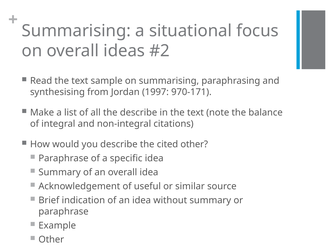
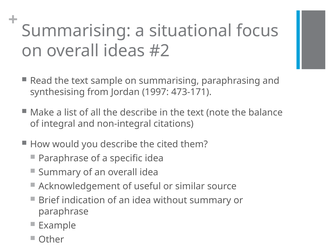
970-171: 970-171 -> 473-171
cited other: other -> them
